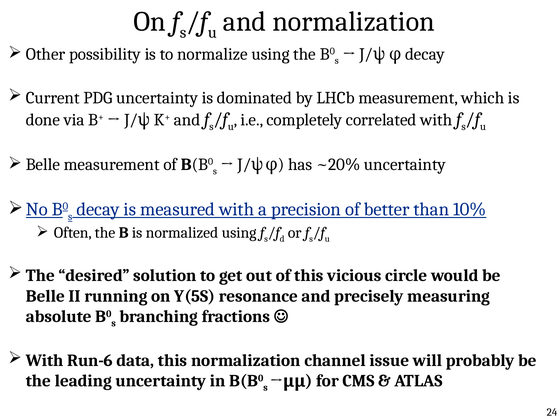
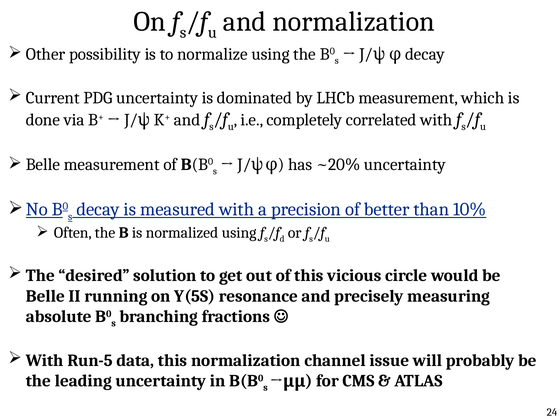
Run-6: Run-6 -> Run-5
